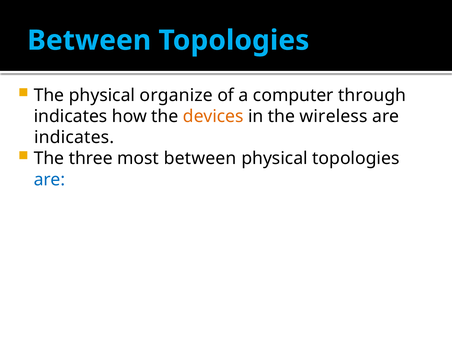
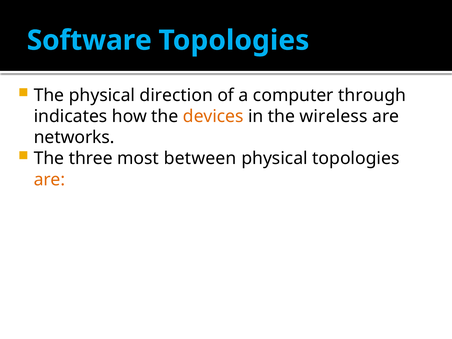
Between at (89, 40): Between -> Software
organize: organize -> direction
indicates at (74, 137): indicates -> networks
are at (49, 180) colour: blue -> orange
